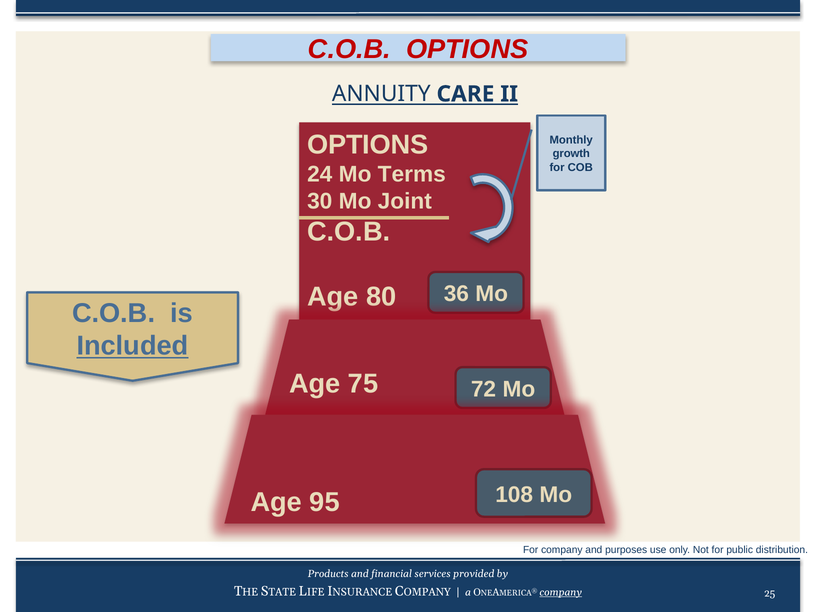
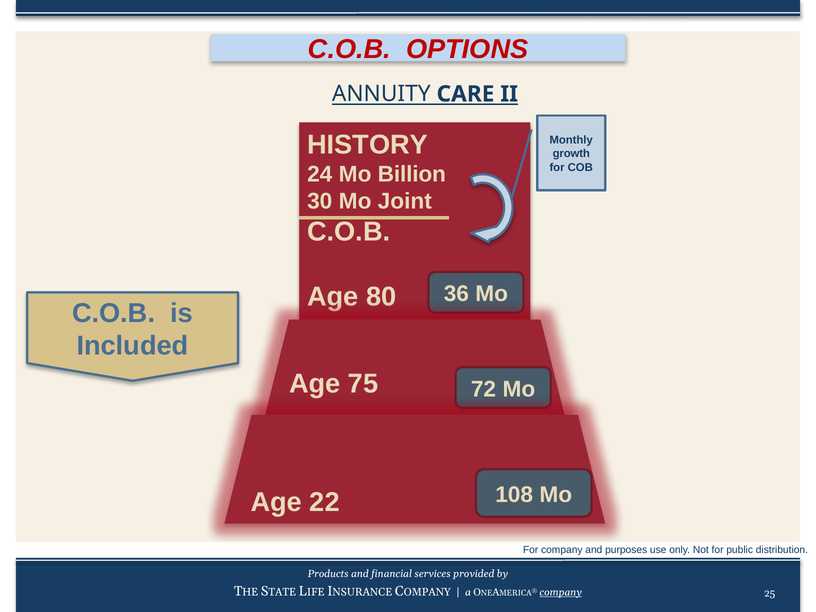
OPTIONS at (368, 145): OPTIONS -> HISTORY
Terms: Terms -> Billion
Included underline: present -> none
95: 95 -> 22
